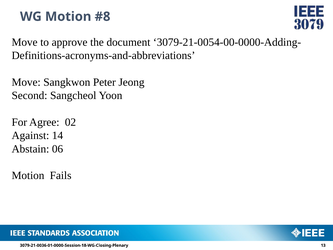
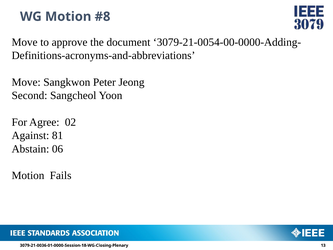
14: 14 -> 81
